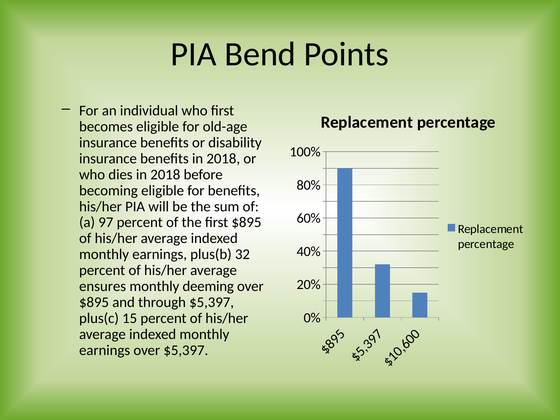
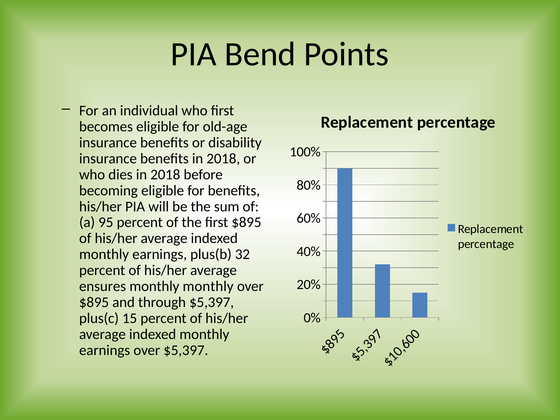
97: 97 -> 95
monthly deeming: deeming -> monthly
